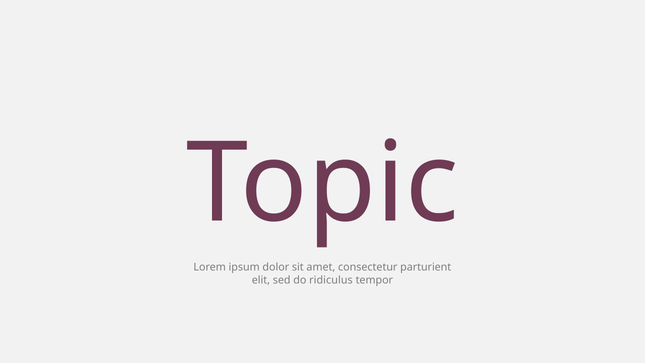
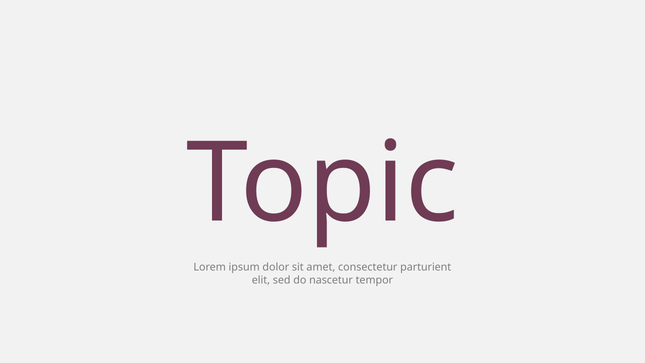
ridiculus: ridiculus -> nascetur
